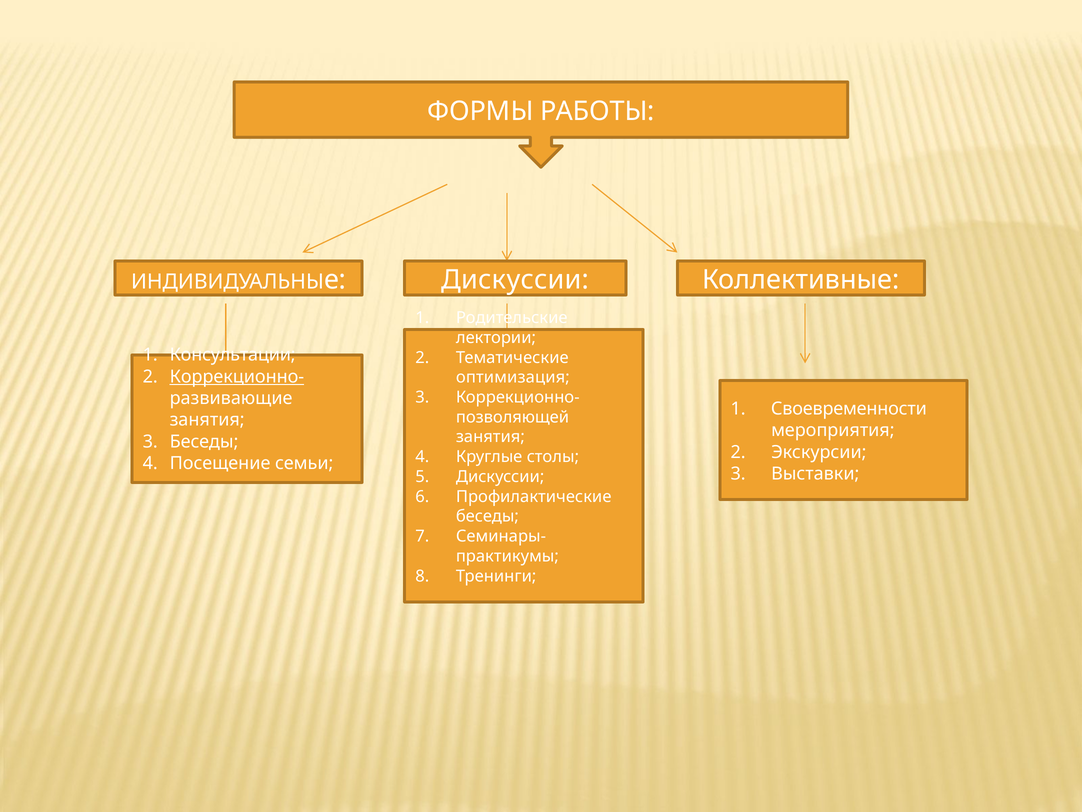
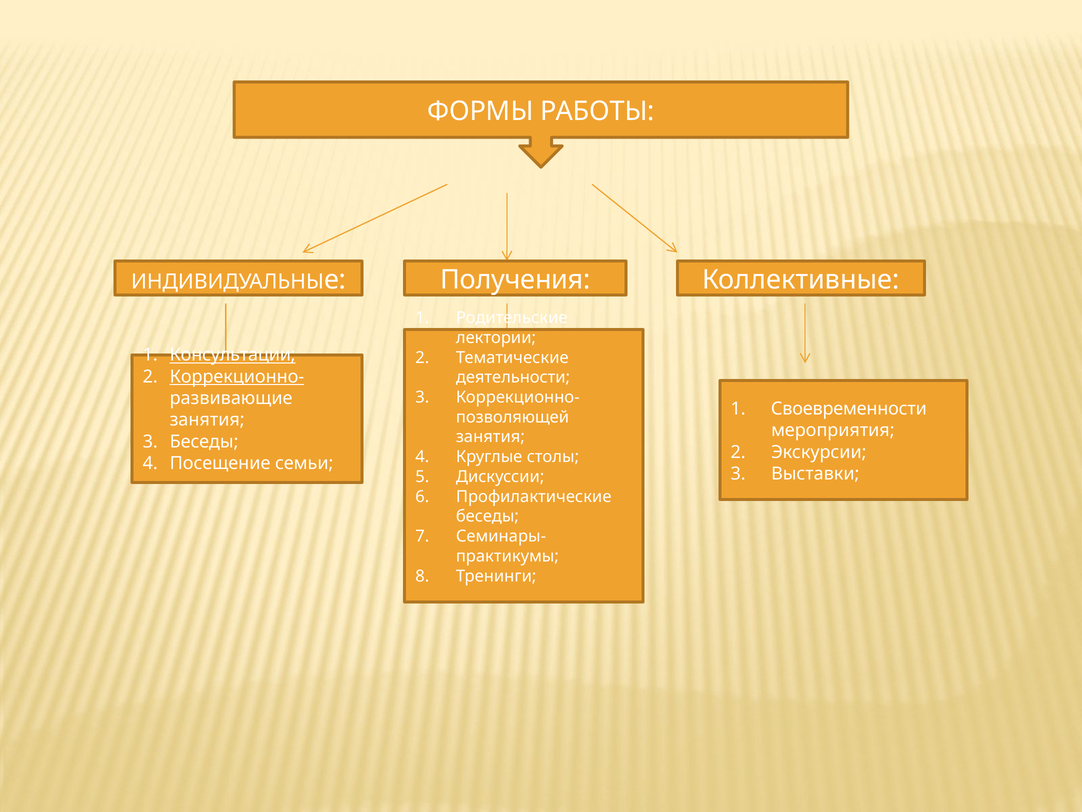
Дискуссии at (515, 280): Дискуссии -> Получения
Консультации underline: none -> present
оптимизация: оптимизация -> деятельности
